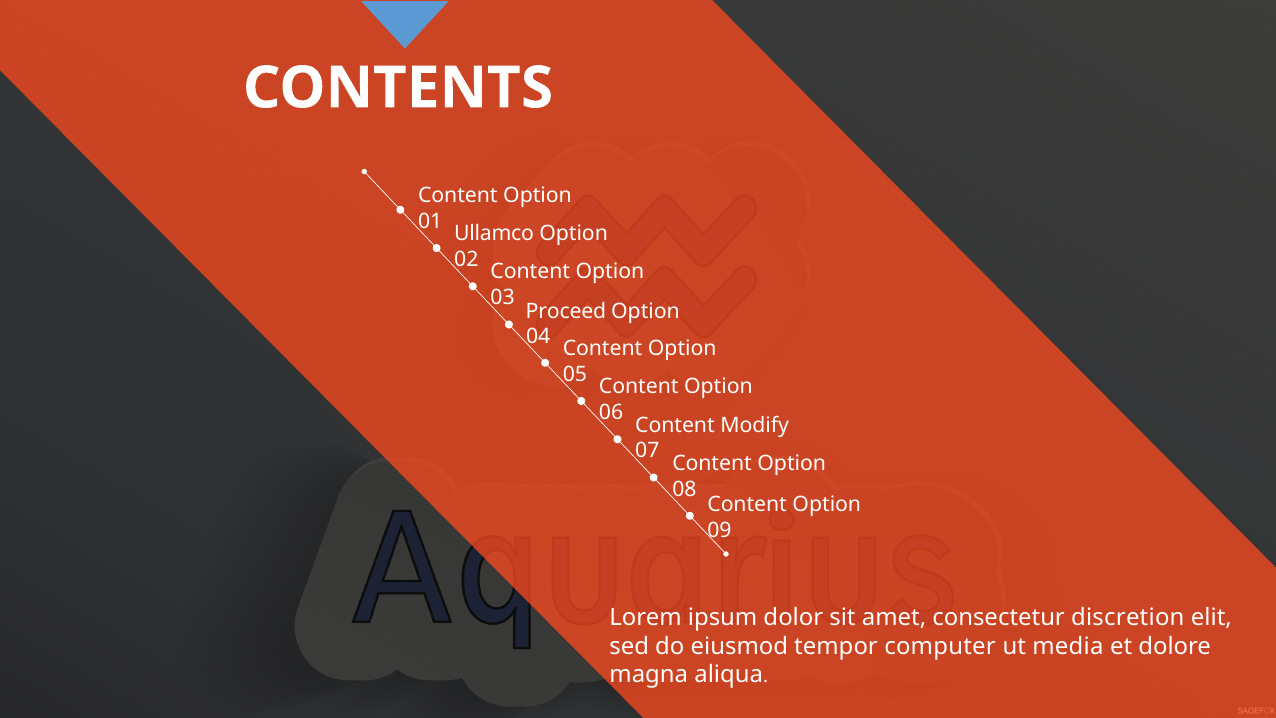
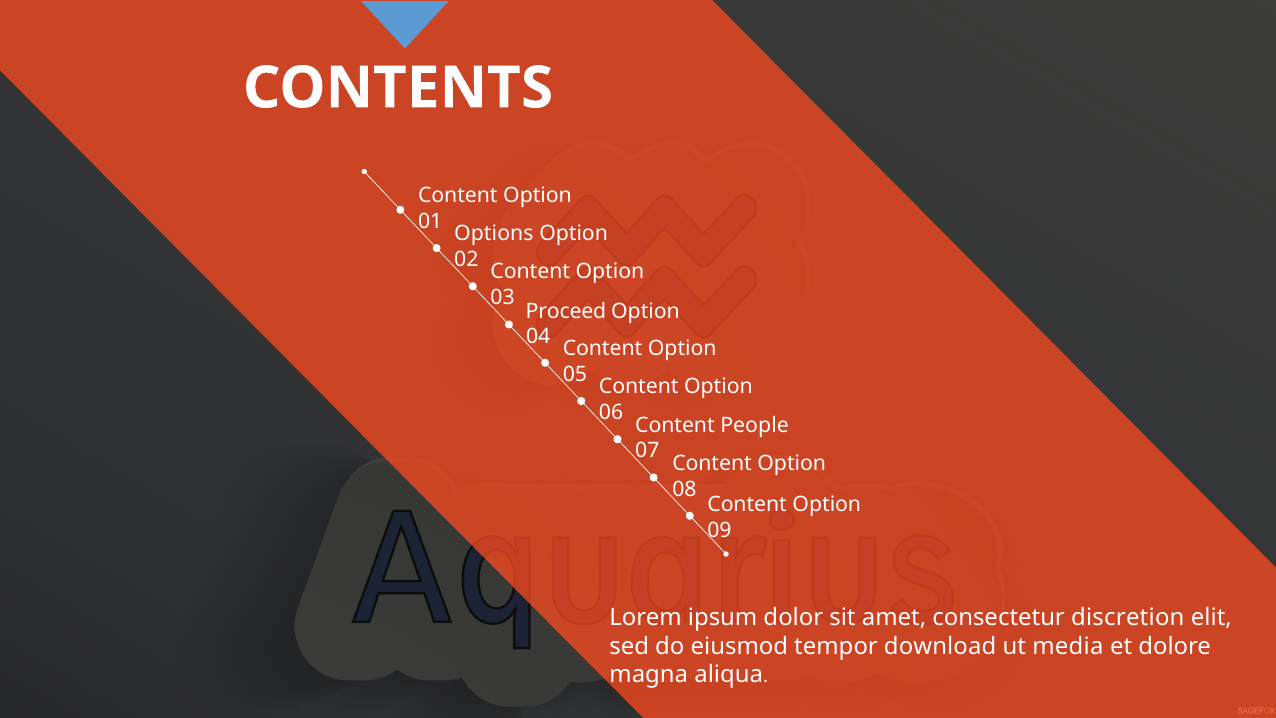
Ullamco: Ullamco -> Options
Modify: Modify -> People
computer: computer -> download
